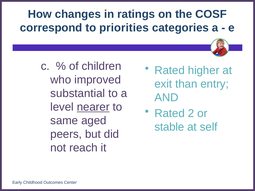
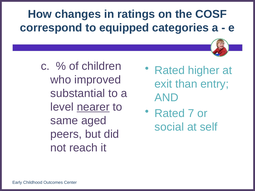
priorities: priorities -> equipped
2: 2 -> 7
stable: stable -> social
